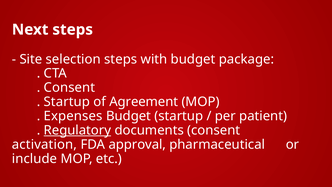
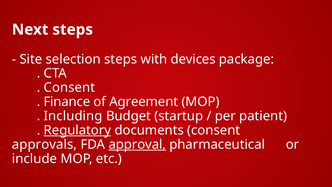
with budget: budget -> devices
Startup at (67, 102): Startup -> Finance
Expenses: Expenses -> Including
activation: activation -> approvals
approval underline: none -> present
